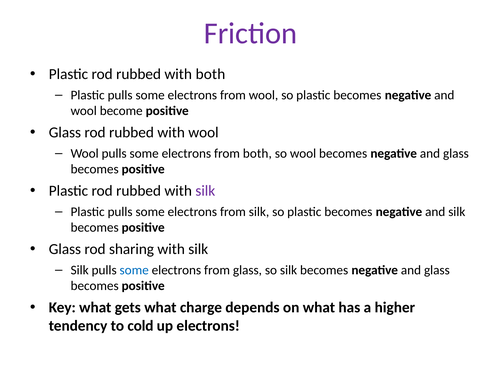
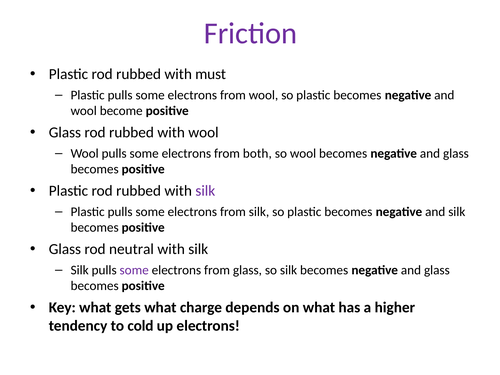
with both: both -> must
sharing: sharing -> neutral
some at (134, 270) colour: blue -> purple
